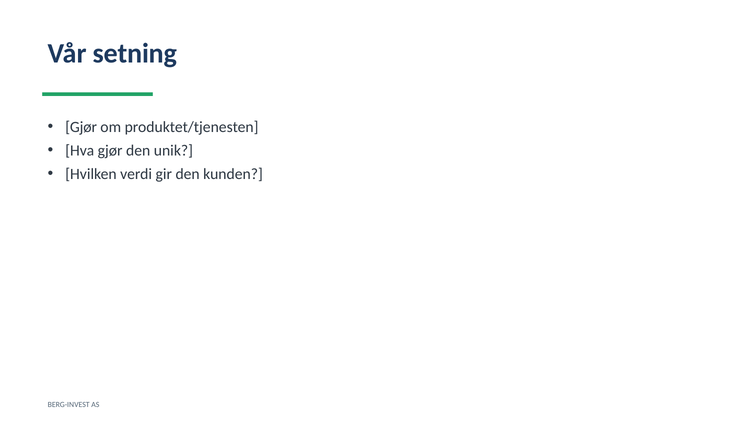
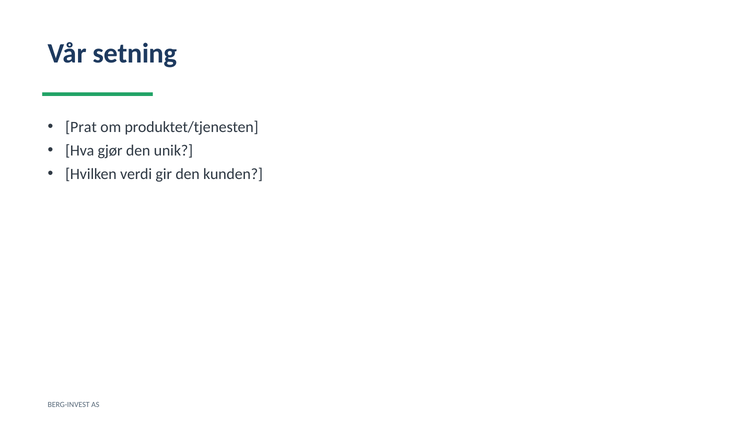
Gjør at (81, 127): Gjør -> Prat
